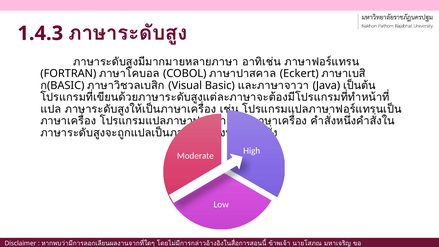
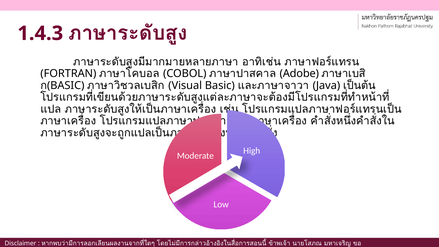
Eckert: Eckert -> Adobe
